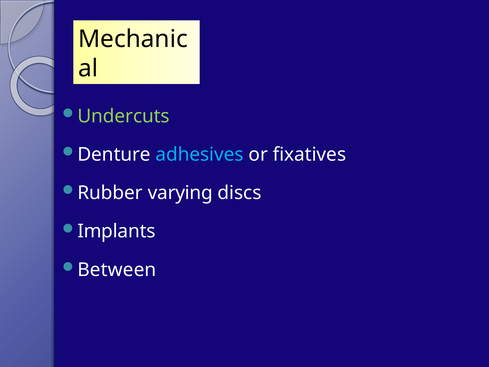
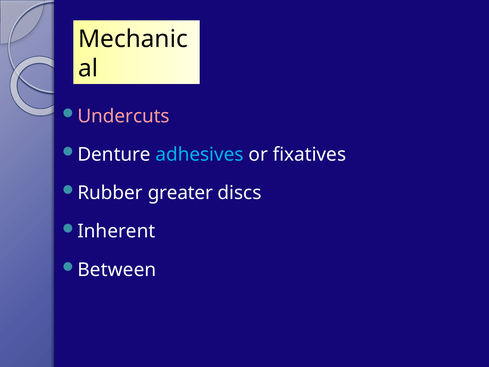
Undercuts colour: light green -> pink
varying: varying -> greater
Implants: Implants -> Inherent
